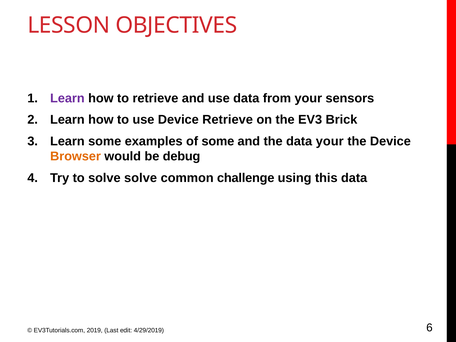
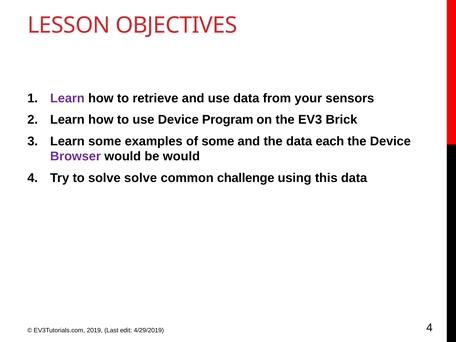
Device Retrieve: Retrieve -> Program
data your: your -> each
Browser colour: orange -> purple
be debug: debug -> would
4/29/2019 6: 6 -> 4
